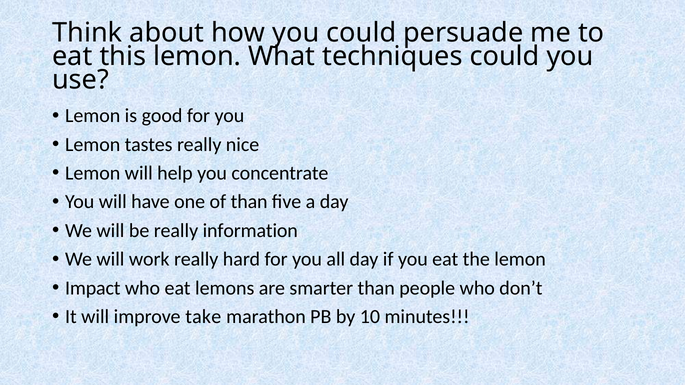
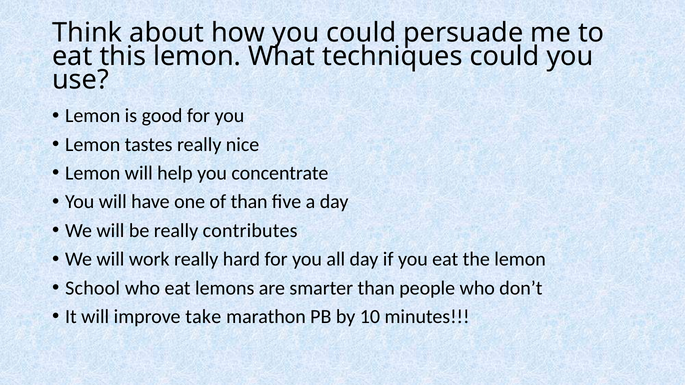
information: information -> contributes
Impact: Impact -> School
